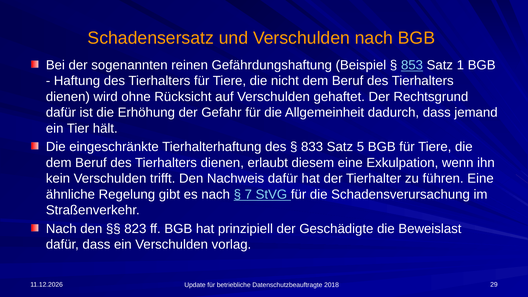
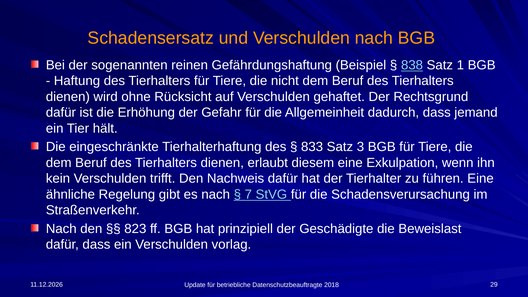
853: 853 -> 838
5: 5 -> 3
